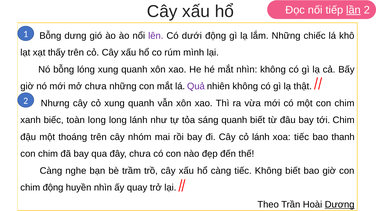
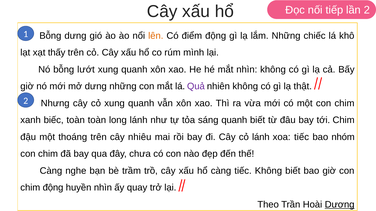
lần underline: present -> none
lên colour: purple -> orange
dưới: dưới -> điểm
lóng: lóng -> lướt
mở chưa: chưa -> dưng
toàn long: long -> toàn
nhóm: nhóm -> nhiêu
thanh: thanh -> nhóm
